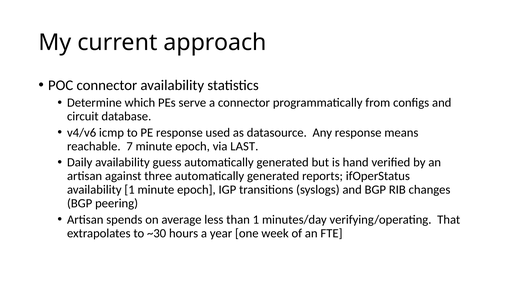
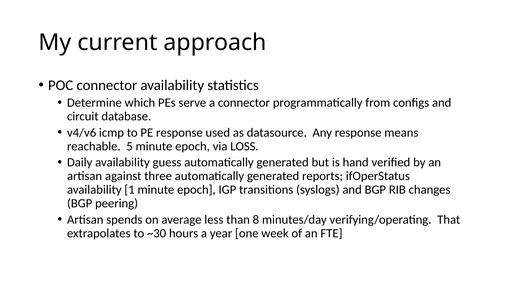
7: 7 -> 5
LAST: LAST -> LOSS
than 1: 1 -> 8
